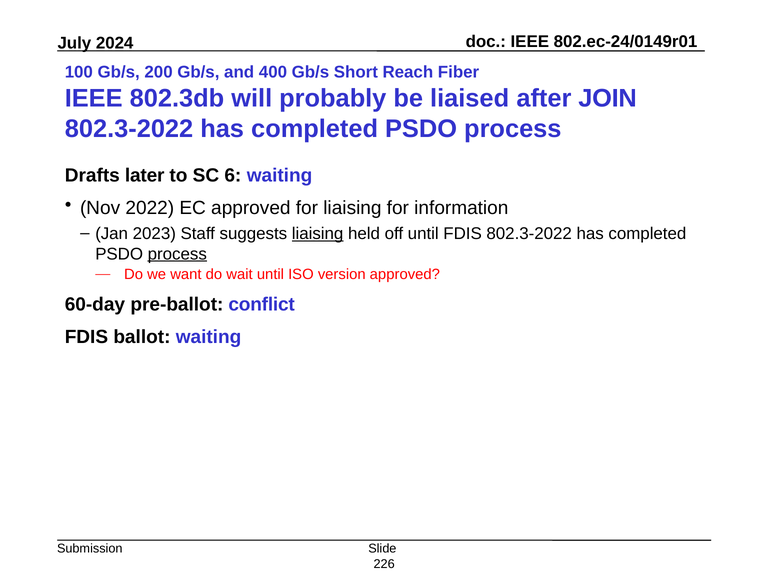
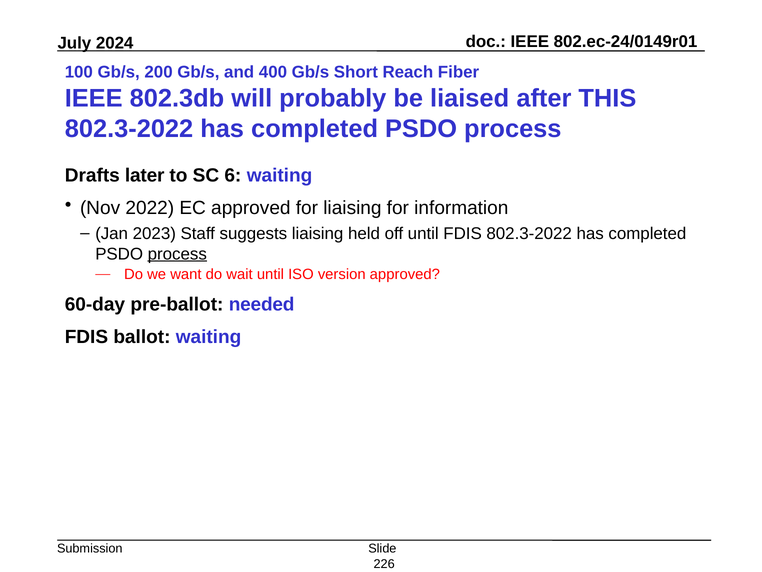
JOIN: JOIN -> THIS
liaising at (318, 233) underline: present -> none
conflict: conflict -> needed
